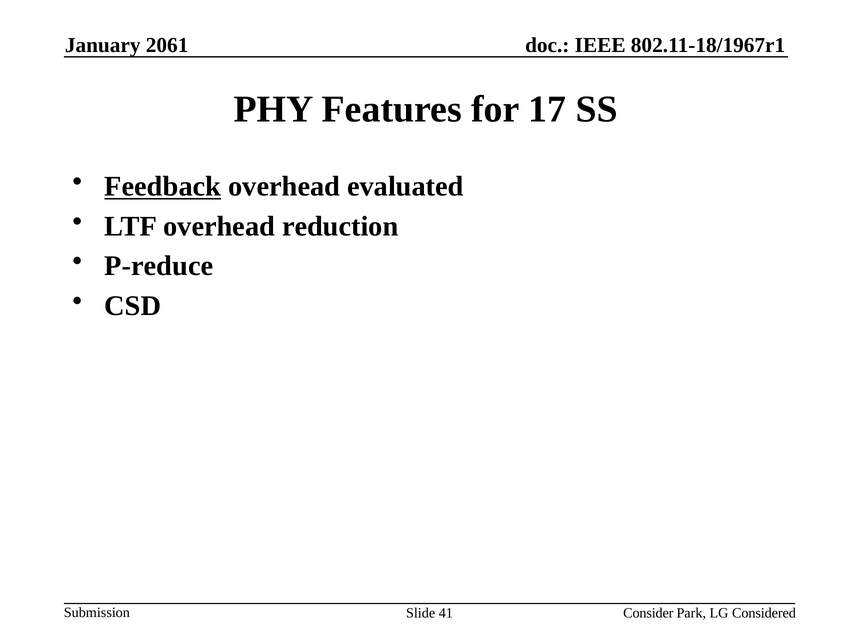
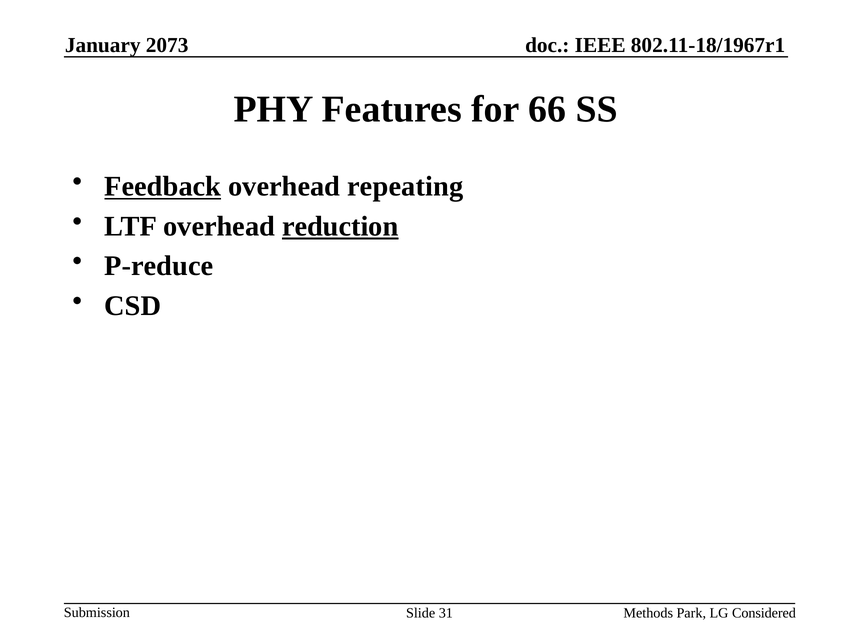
2061: 2061 -> 2073
17: 17 -> 66
evaluated: evaluated -> repeating
reduction underline: none -> present
41: 41 -> 31
Consider: Consider -> Methods
